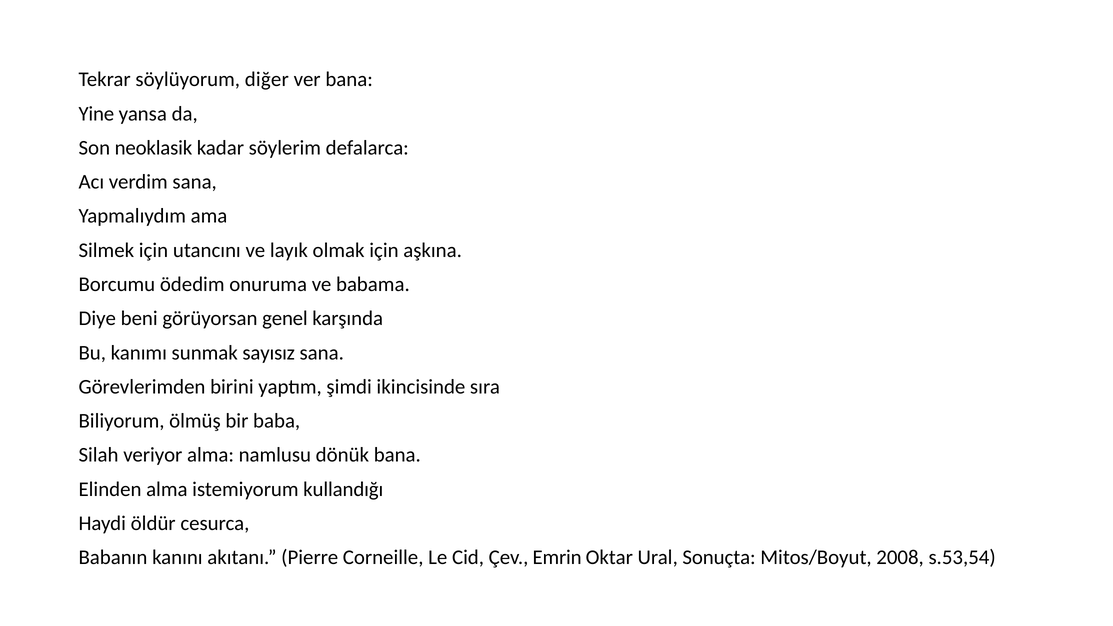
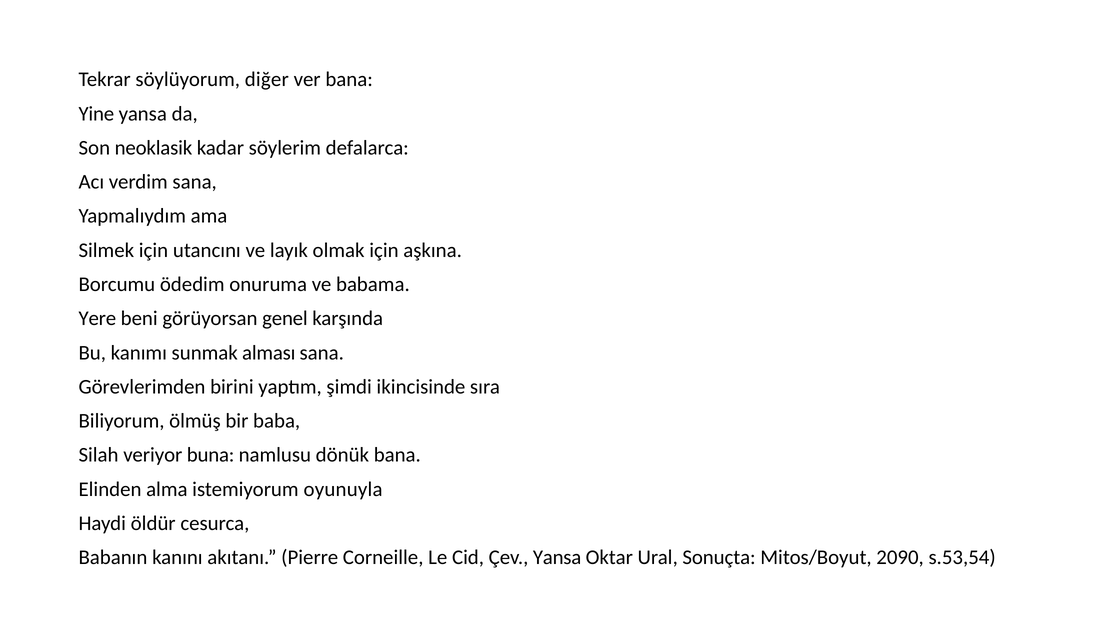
Diye: Diye -> Yere
sayısız: sayısız -> alması
veriyor alma: alma -> buna
kullandığı: kullandığı -> oyunuyla
Çev Emrin: Emrin -> Yansa
2008: 2008 -> 2090
